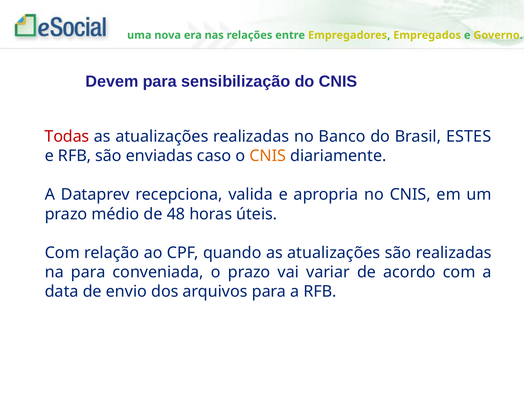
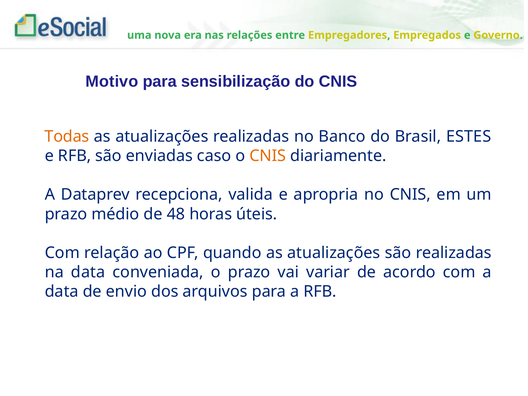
Devem: Devem -> Motivo
Todas colour: red -> orange
na para: para -> data
